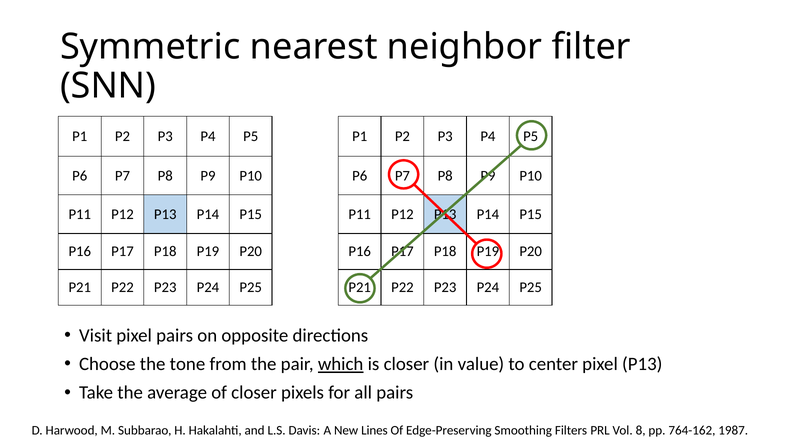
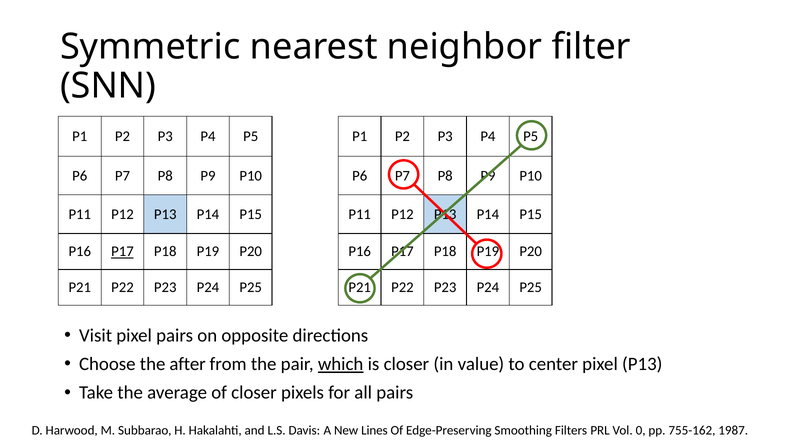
P17 at (122, 251) underline: none -> present
tone: tone -> after
8: 8 -> 0
764-162: 764-162 -> 755-162
